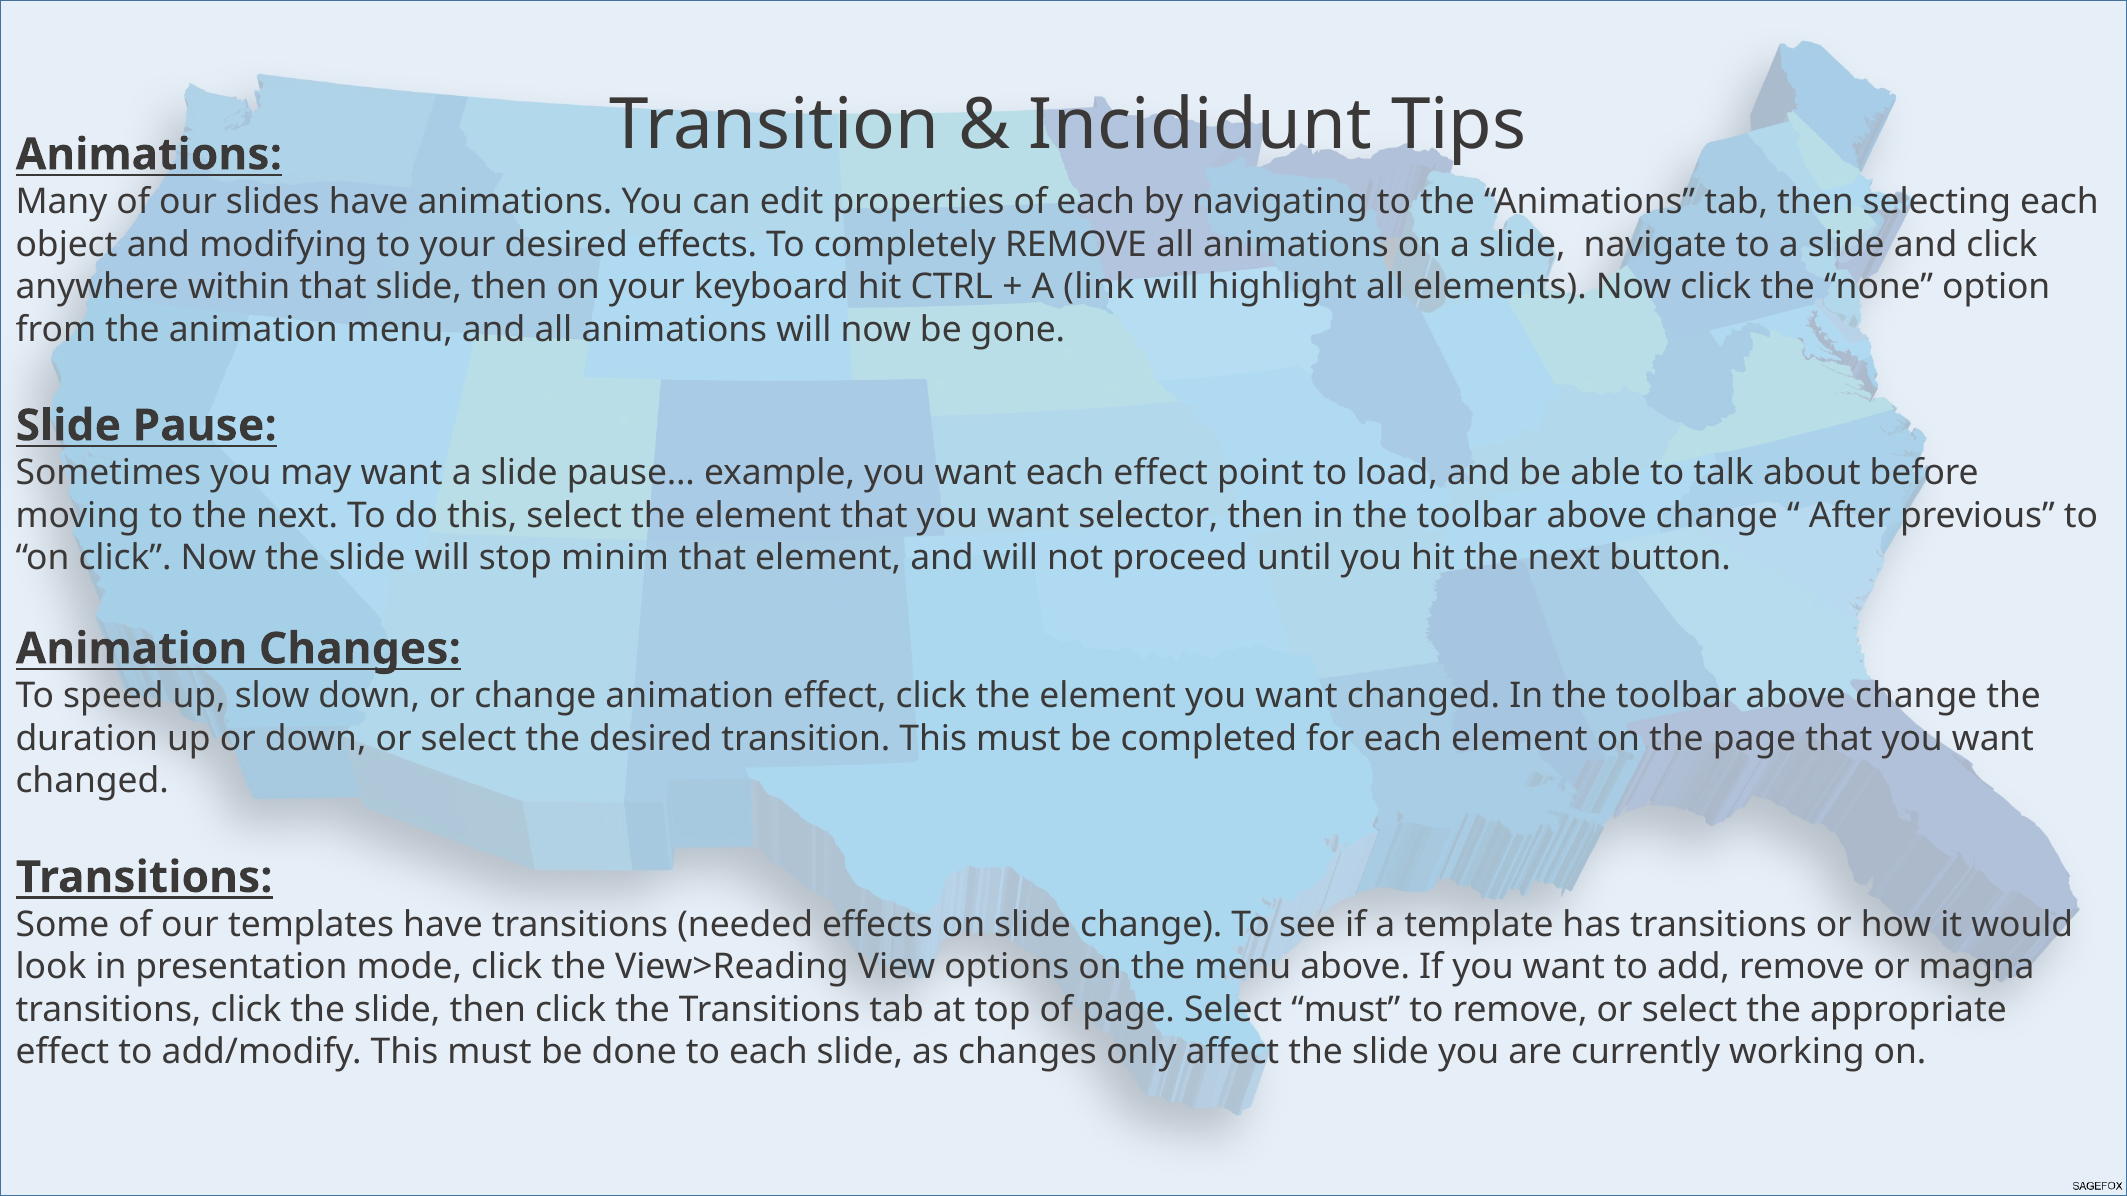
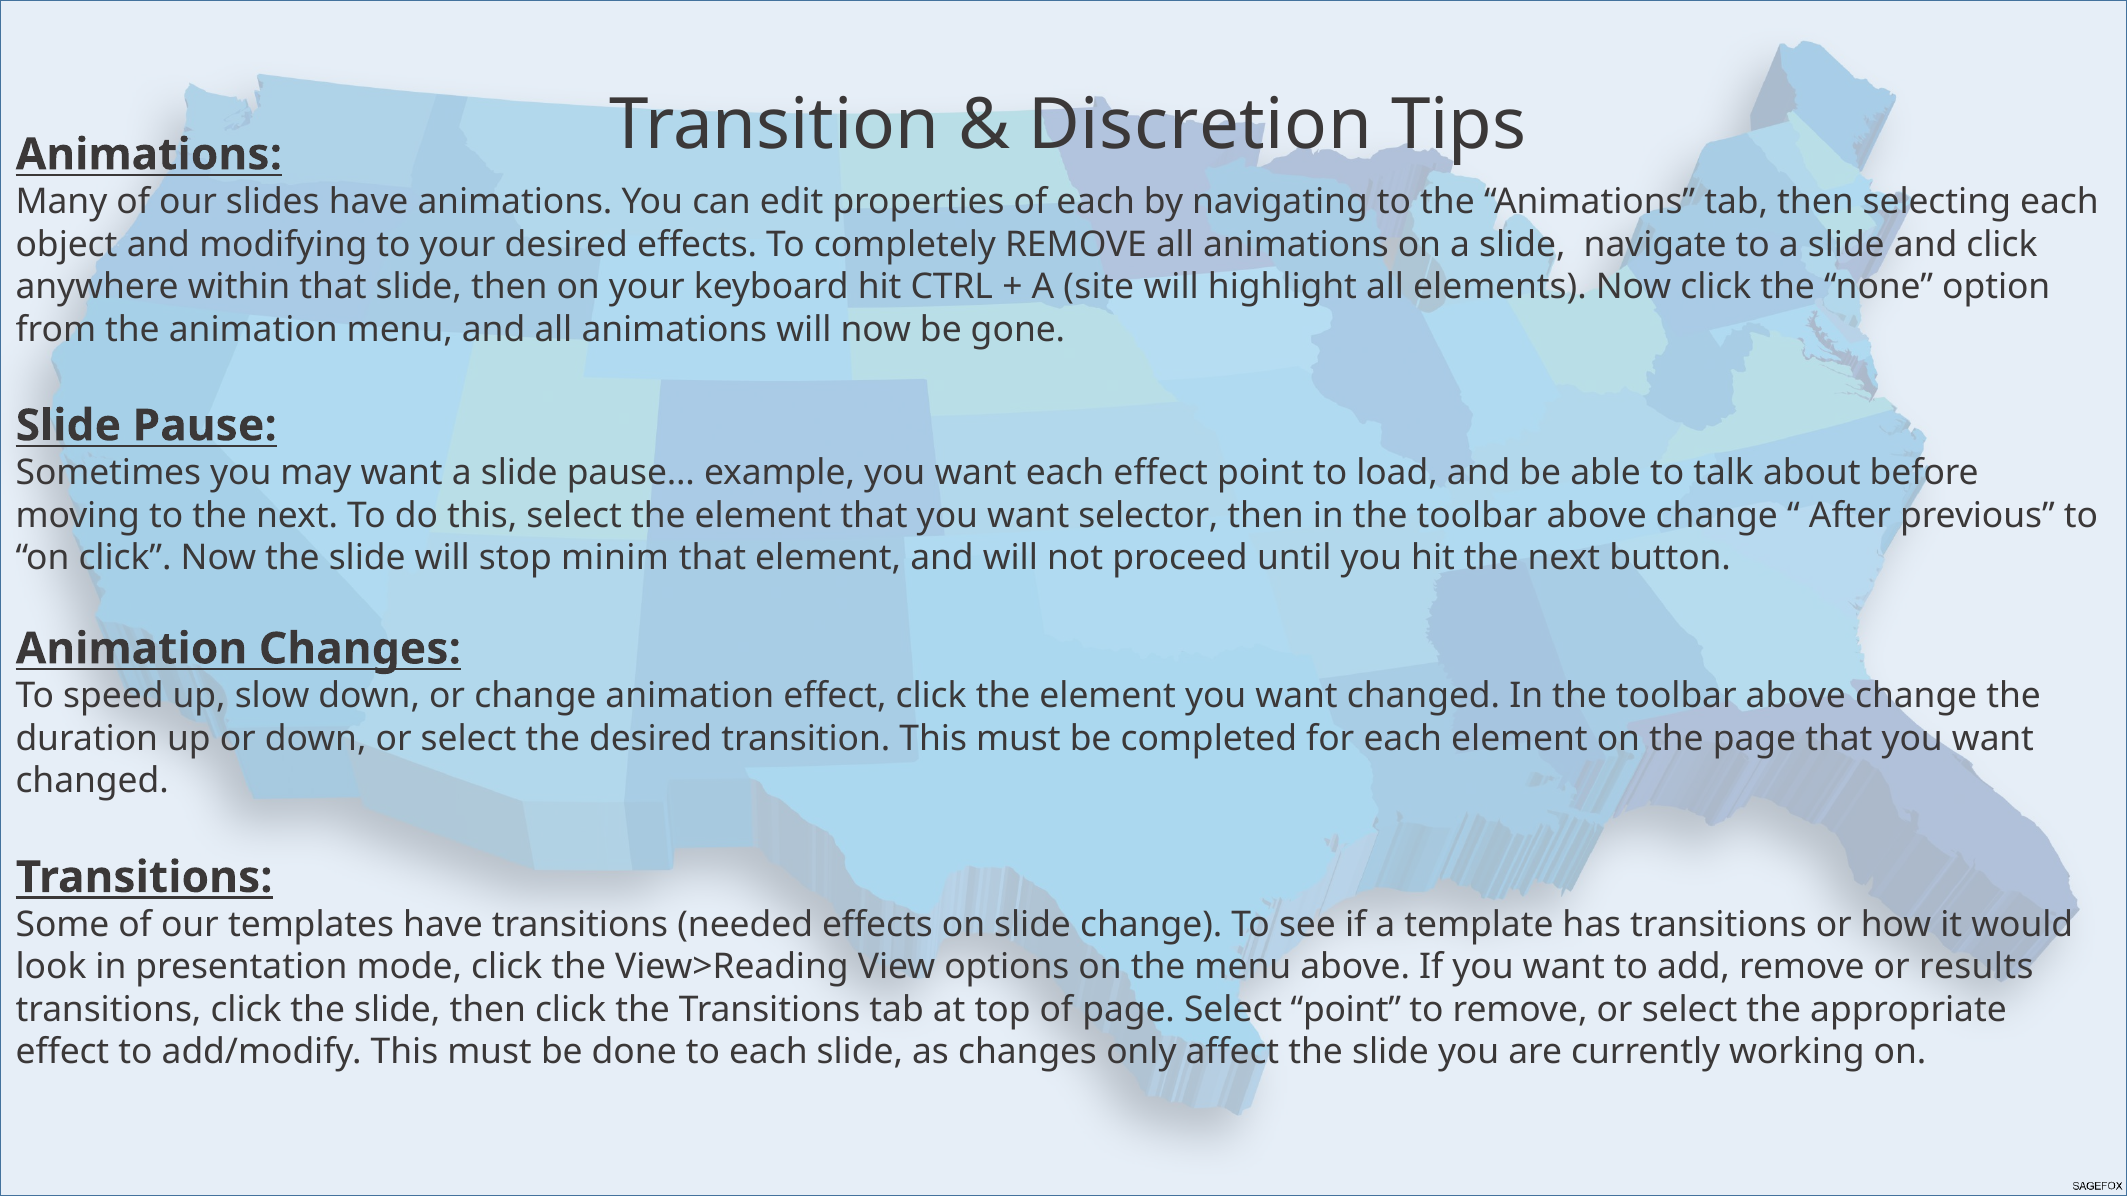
Incididunt: Incididunt -> Discretion
link: link -> site
magna: magna -> results
Select must: must -> point
